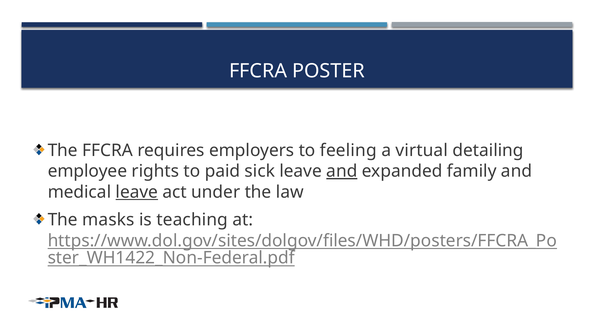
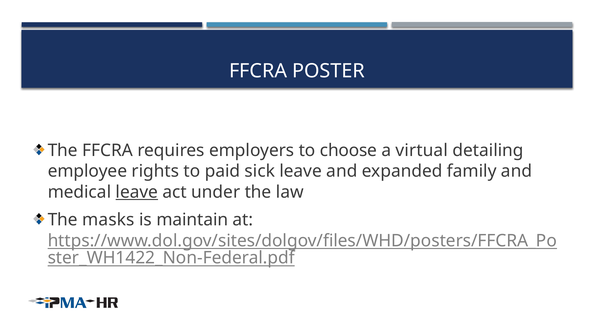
feeling: feeling -> choose
and at (342, 171) underline: present -> none
teaching: teaching -> maintain
